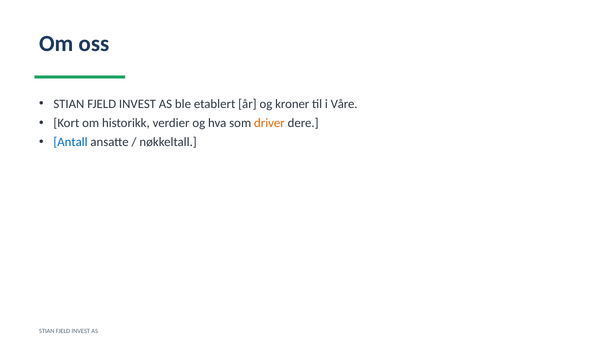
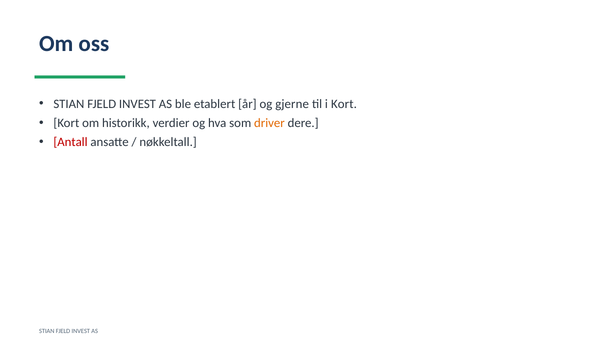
kroner: kroner -> gjerne
i Våre: Våre -> Kort
Antall colour: blue -> red
